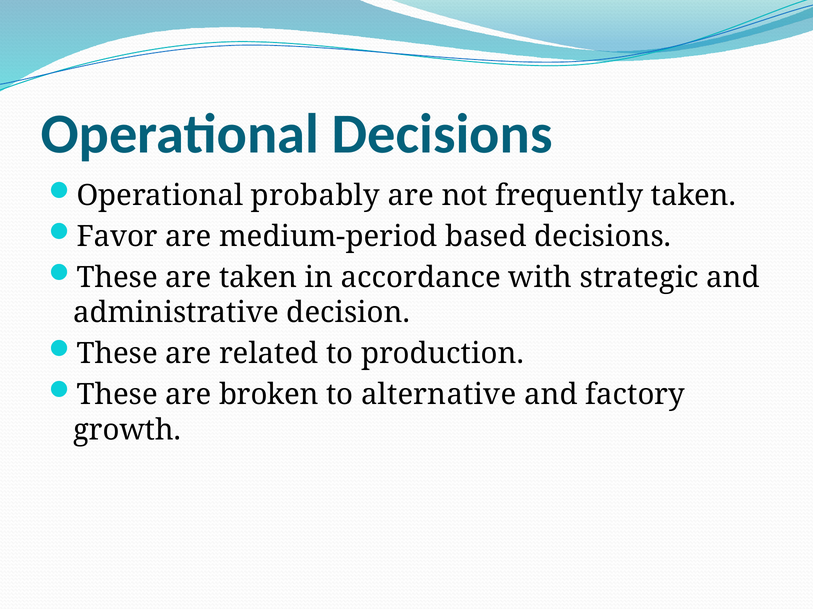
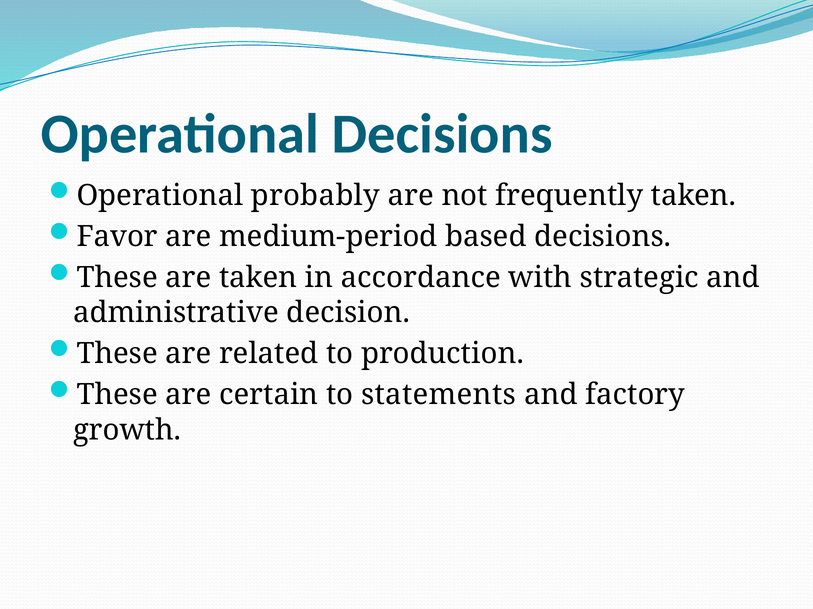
broken: broken -> certain
alternative: alternative -> statements
